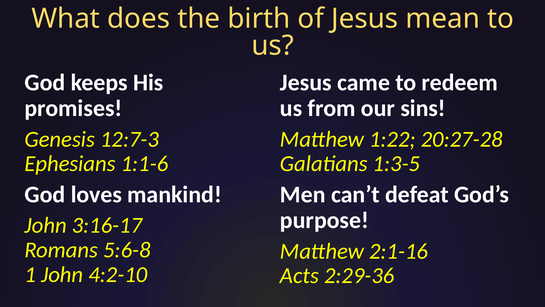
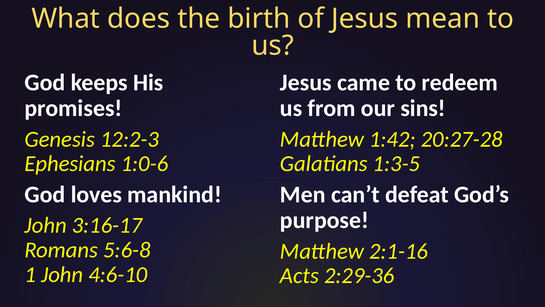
12:7-3: 12:7-3 -> 12:2-3
1:22: 1:22 -> 1:42
1:1-6: 1:1-6 -> 1:0-6
4:2-10: 4:2-10 -> 4:6-10
